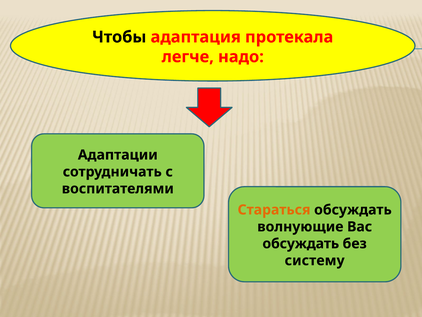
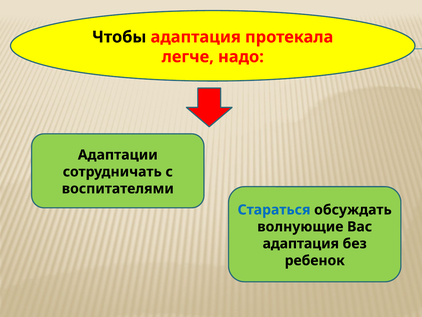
Стараться colour: orange -> blue
обсуждать at (301, 243): обсуждать -> адаптация
систему: систему -> ребенок
